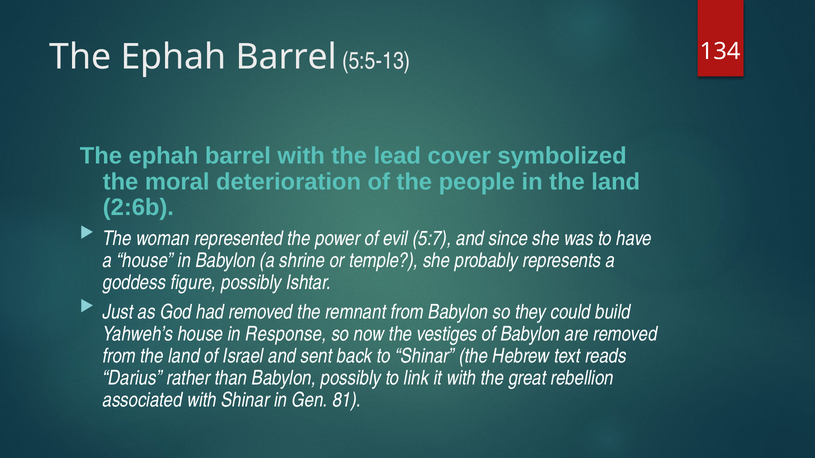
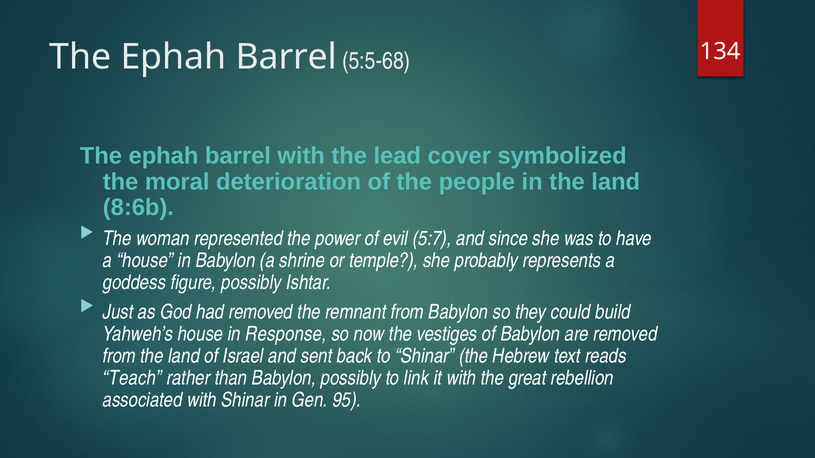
5:5-13: 5:5-13 -> 5:5-68
2:6b: 2:6b -> 8:6b
Darius: Darius -> Teach
81: 81 -> 95
